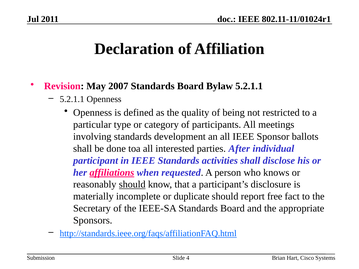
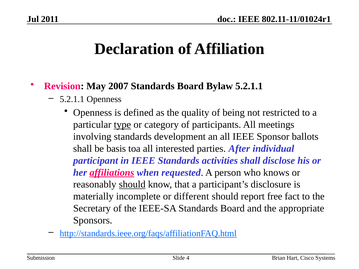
type underline: none -> present
done: done -> basis
duplicate: duplicate -> different
